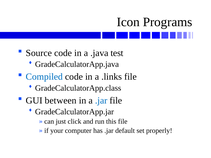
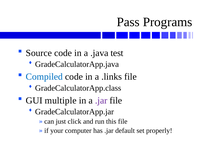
Icon: Icon -> Pass
between: between -> multiple
.jar at (101, 101) colour: blue -> purple
